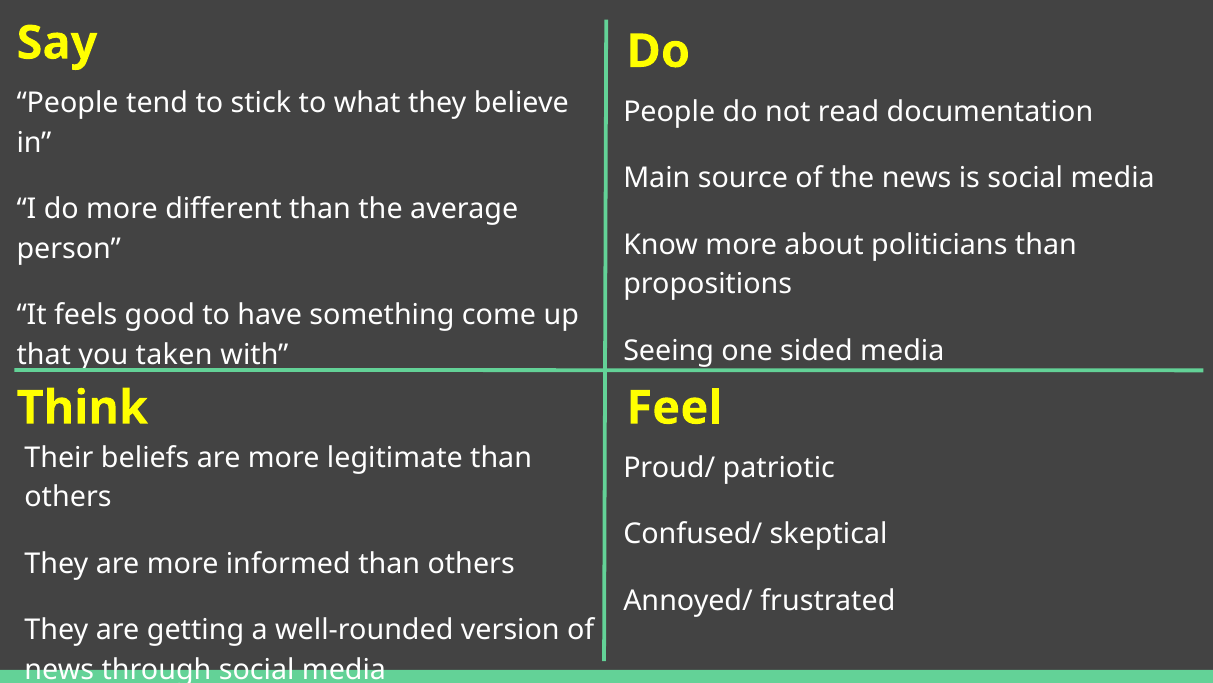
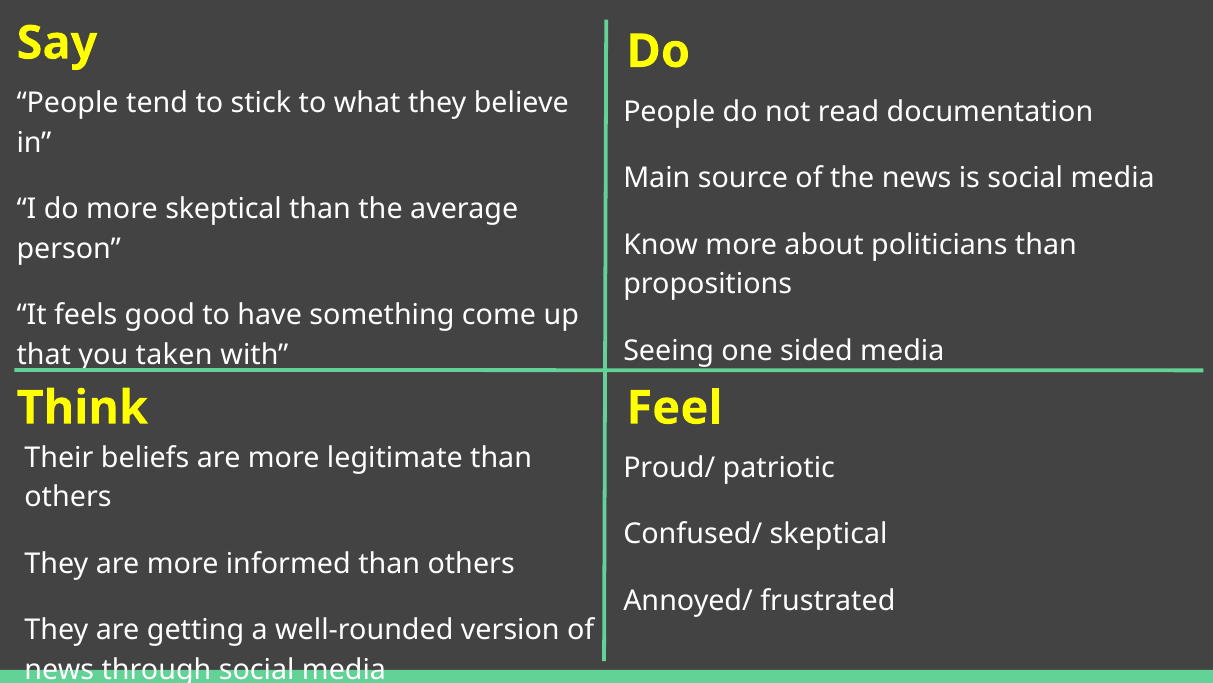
more different: different -> skeptical
